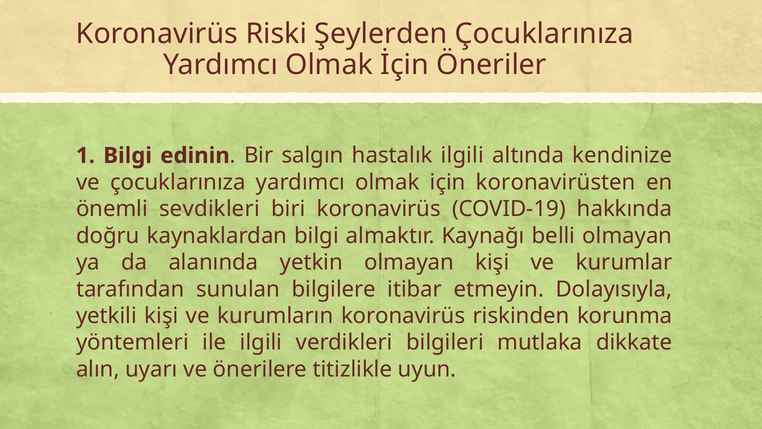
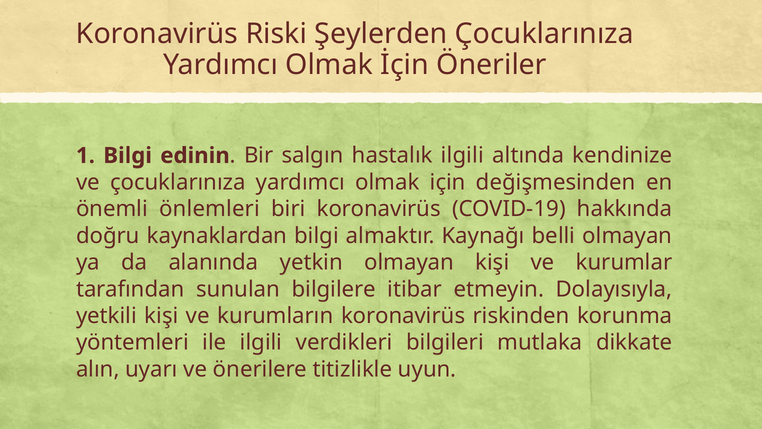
koronavirüsten: koronavirüsten -> değişmesinden
sevdikleri: sevdikleri -> önlemleri
